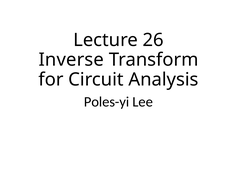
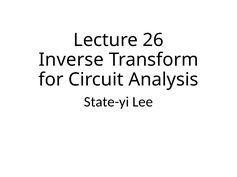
Poles-yi: Poles-yi -> State-yi
